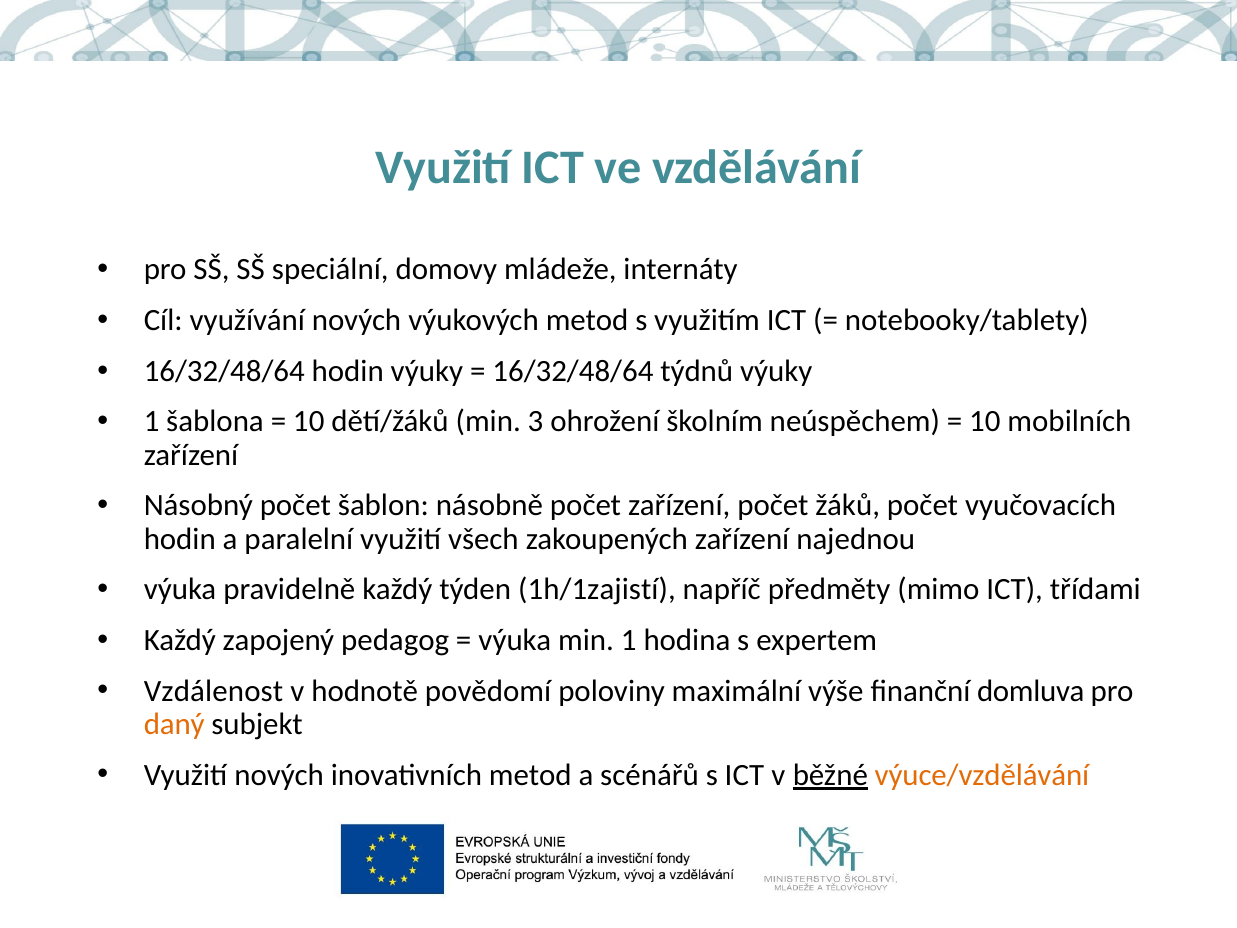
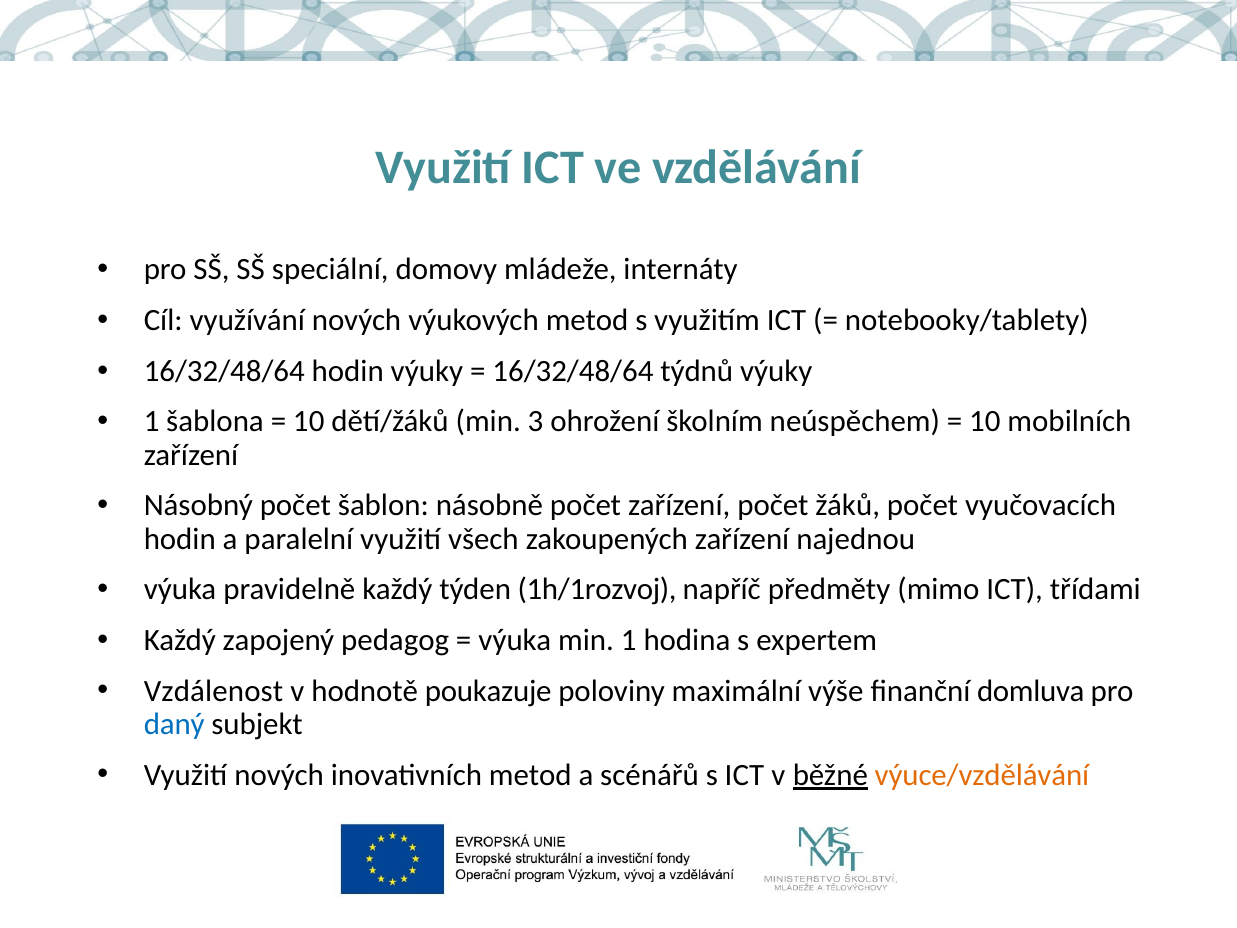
1h/1zajistí: 1h/1zajistí -> 1h/1rozvoj
povědomí: povědomí -> poukazuje
daný colour: orange -> blue
